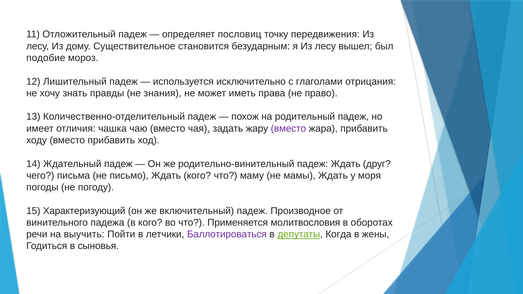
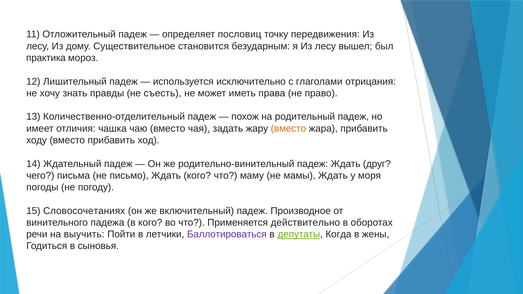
подобие: подобие -> практика
знания: знания -> съесть
вместо at (288, 129) colour: purple -> orange
Характеризующий: Характеризующий -> Словосочетаниях
молитвословия: молитвословия -> действительно
